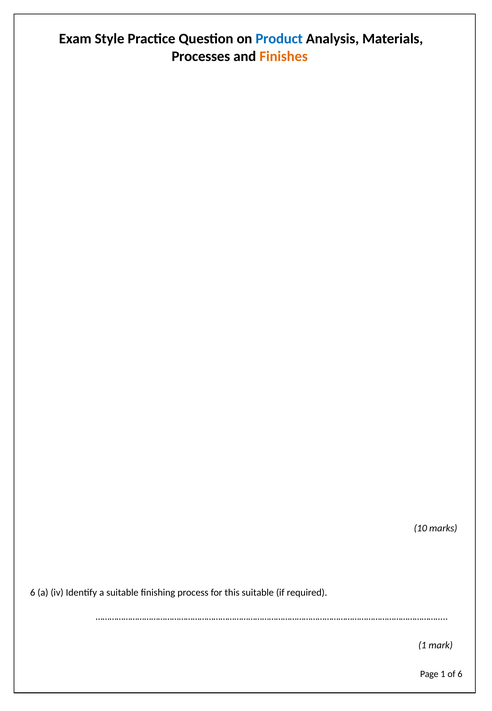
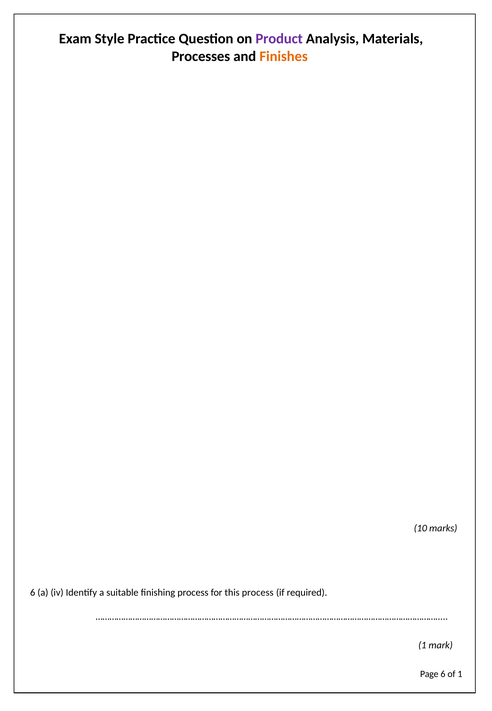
Product colour: blue -> purple
this suitable: suitable -> process
Page 1: 1 -> 6
of 6: 6 -> 1
